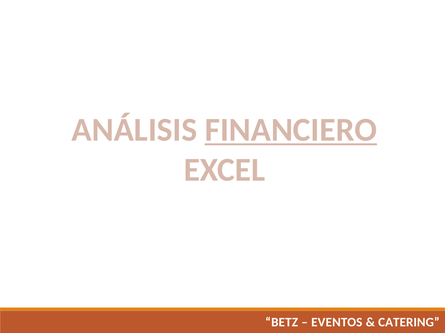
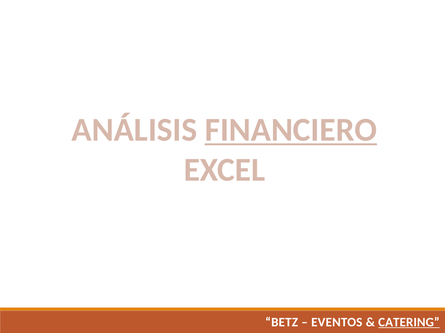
CATERING underline: none -> present
